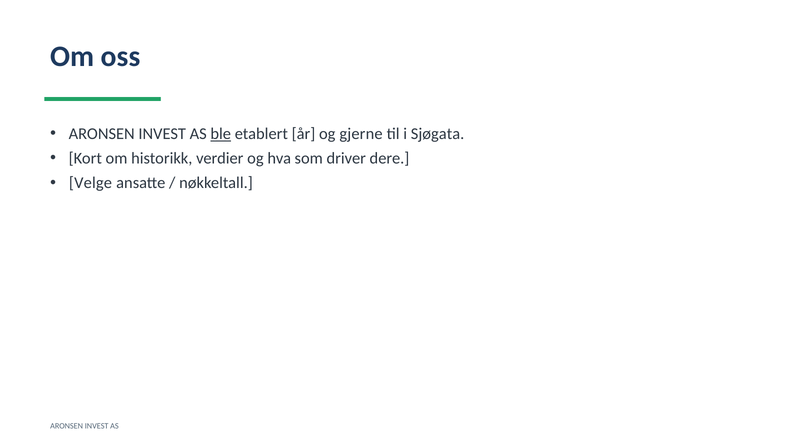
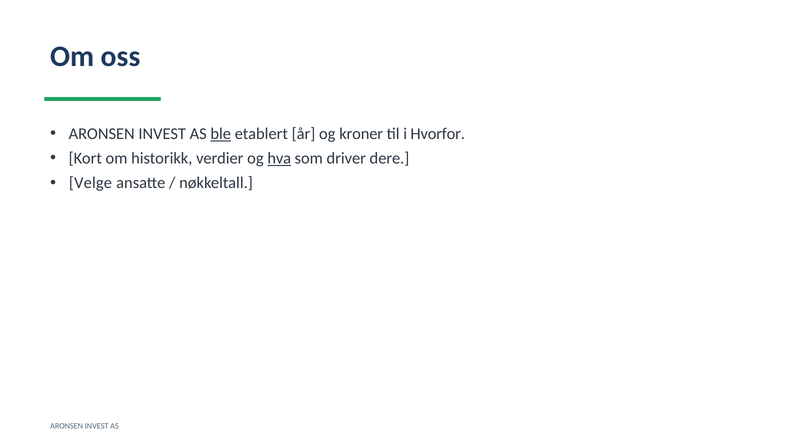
gjerne: gjerne -> kroner
Sjøgata: Sjøgata -> Hvorfor
hva underline: none -> present
